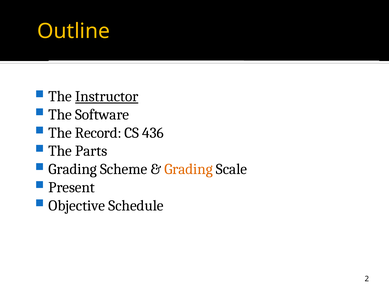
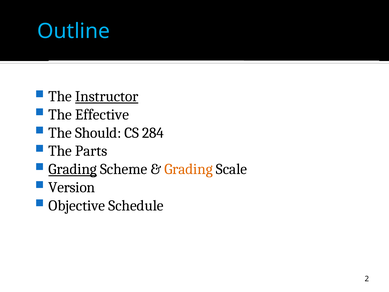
Outline colour: yellow -> light blue
Software: Software -> Effective
Record: Record -> Should
436: 436 -> 284
Grading at (73, 169) underline: none -> present
Present: Present -> Version
